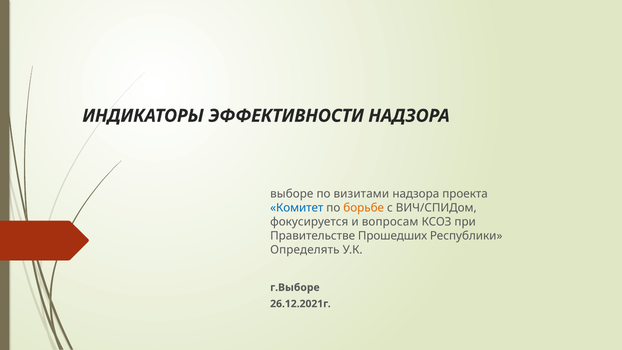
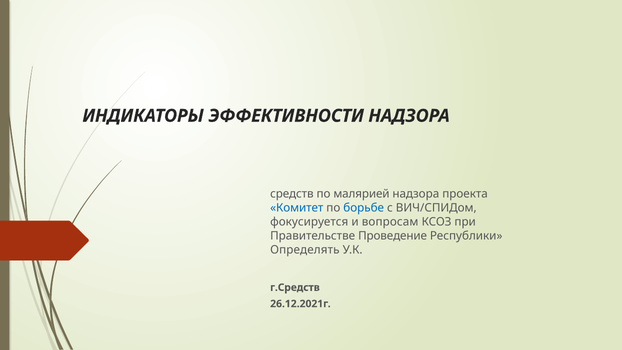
выборе: выборе -> средств
визитами: визитами -> малярией
борьбе colour: orange -> blue
Прошедших: Прошедших -> Проведение
г.Выборе: г.Выборе -> г.Средств
